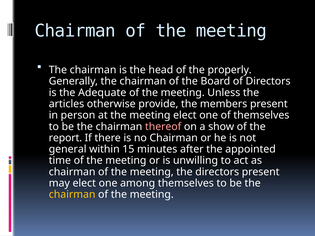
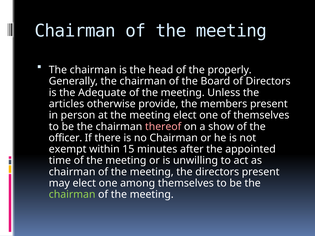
report: report -> officer
general: general -> exempt
chairman at (72, 195) colour: yellow -> light green
